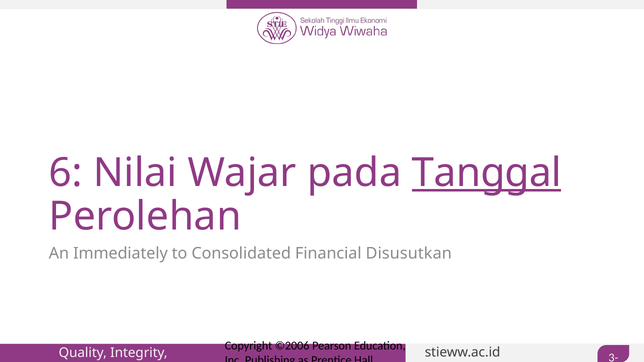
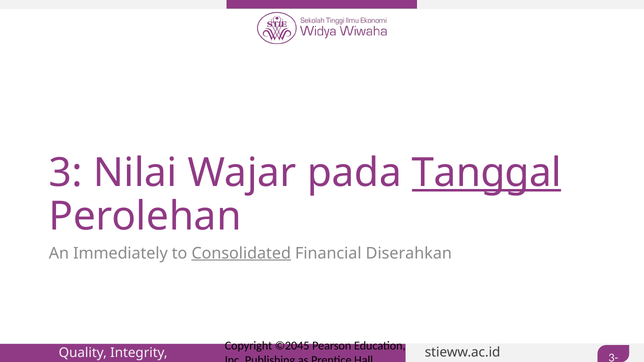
6: 6 -> 3
Consolidated underline: none -> present
Disusutkan: Disusutkan -> Diserahkan
©2006: ©2006 -> ©2045
